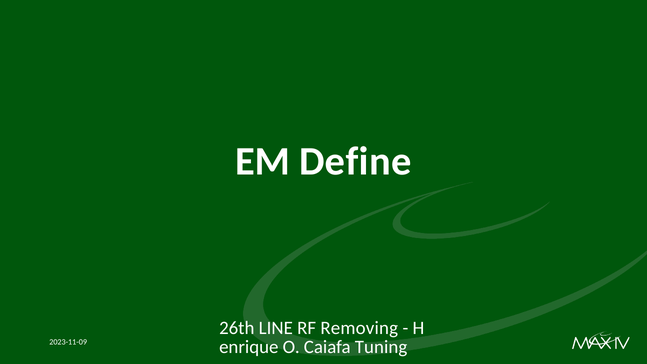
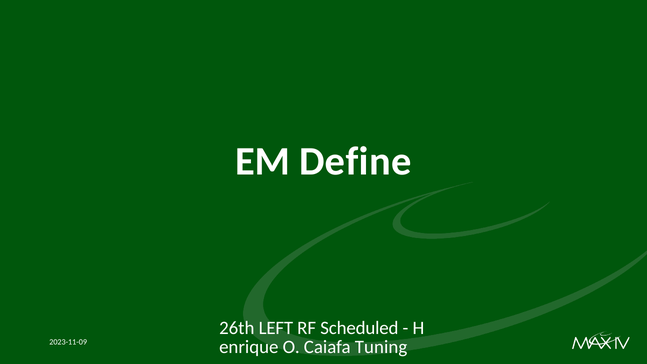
LINE: LINE -> LEFT
Removing: Removing -> Scheduled
